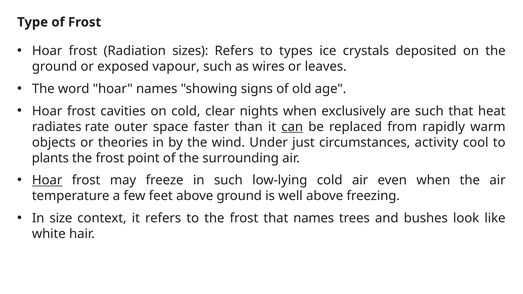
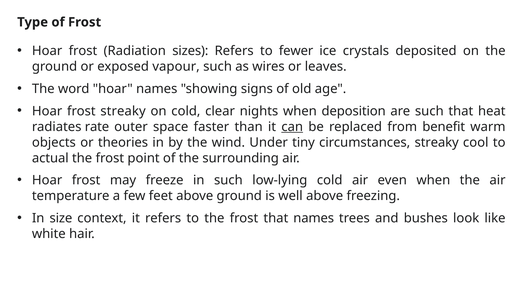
types: types -> fewer
frost cavities: cavities -> streaky
exclusively: exclusively -> deposition
rapidly: rapidly -> benefit
just: just -> tiny
circumstances activity: activity -> streaky
plants: plants -> actual
Hoar at (47, 180) underline: present -> none
